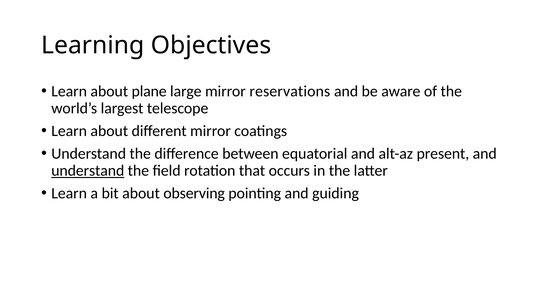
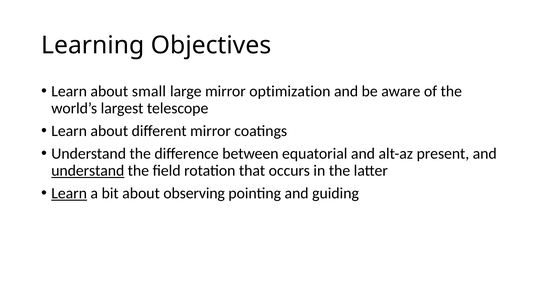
plane: plane -> small
reservations: reservations -> optimization
Learn at (69, 193) underline: none -> present
